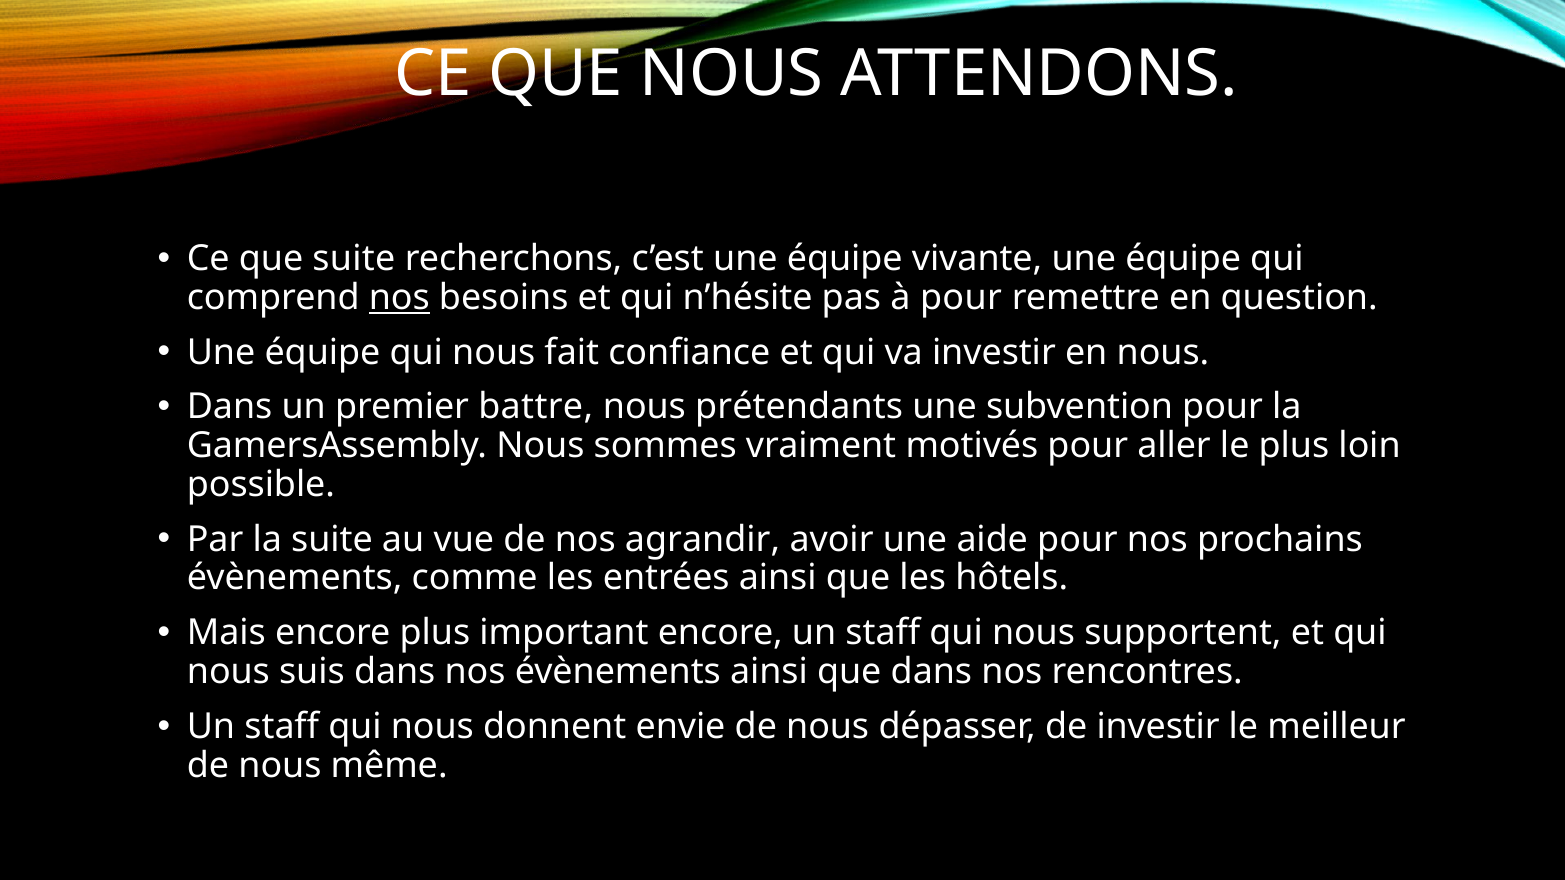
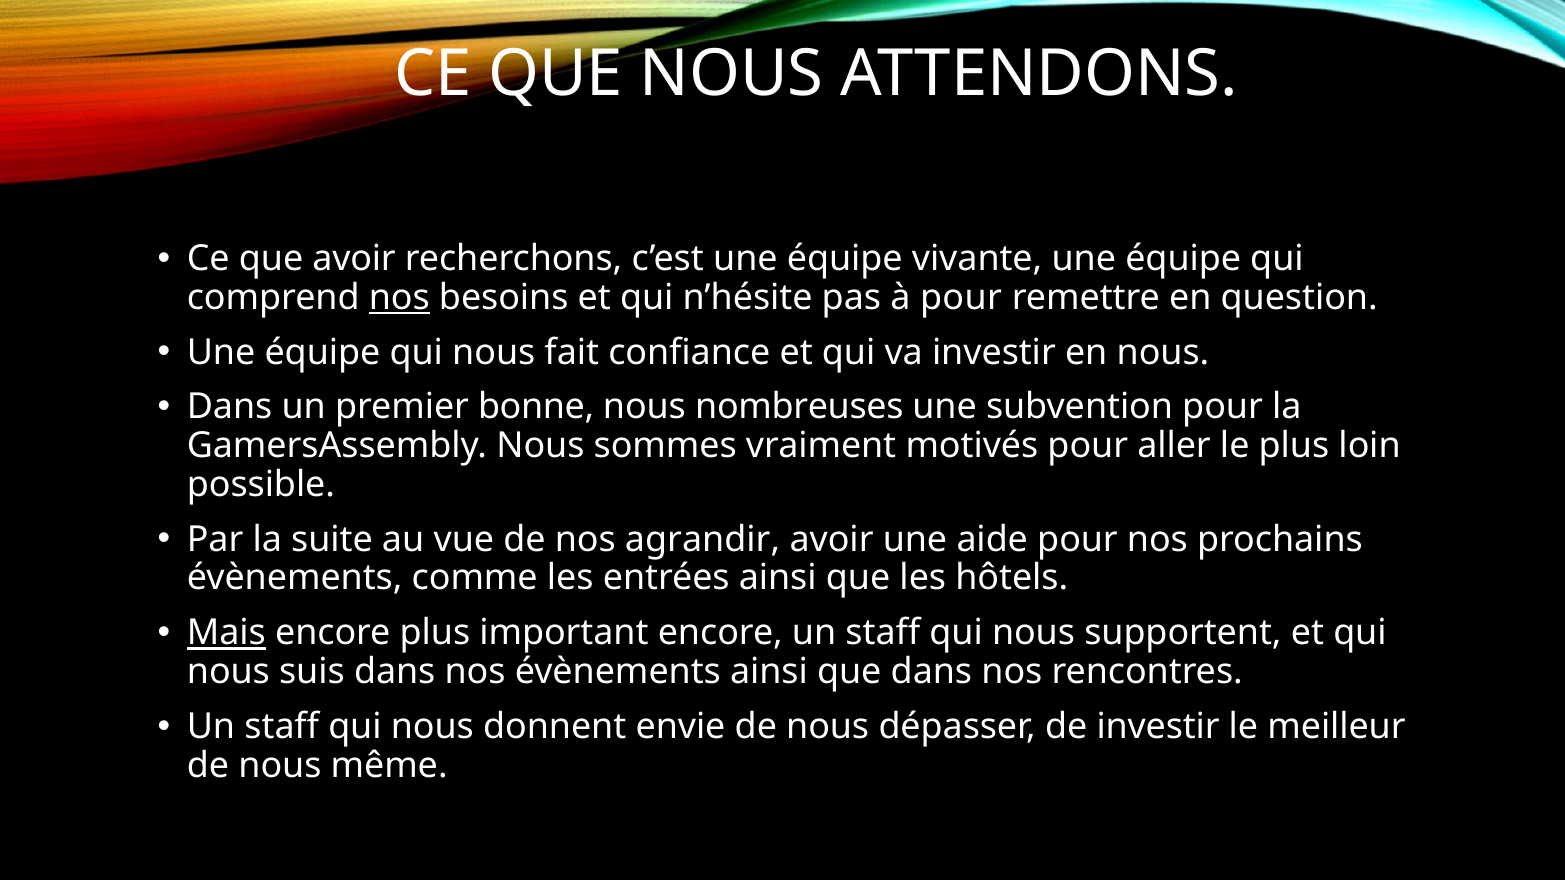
que suite: suite -> avoir
battre: battre -> bonne
prétendants: prétendants -> nombreuses
Mais underline: none -> present
